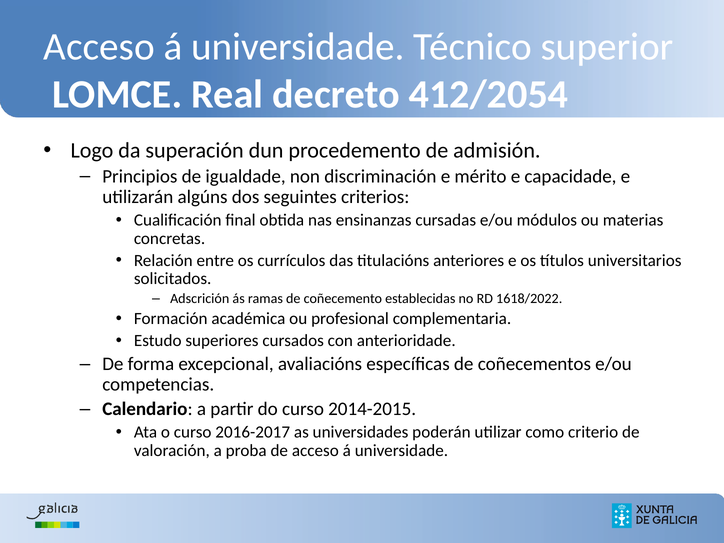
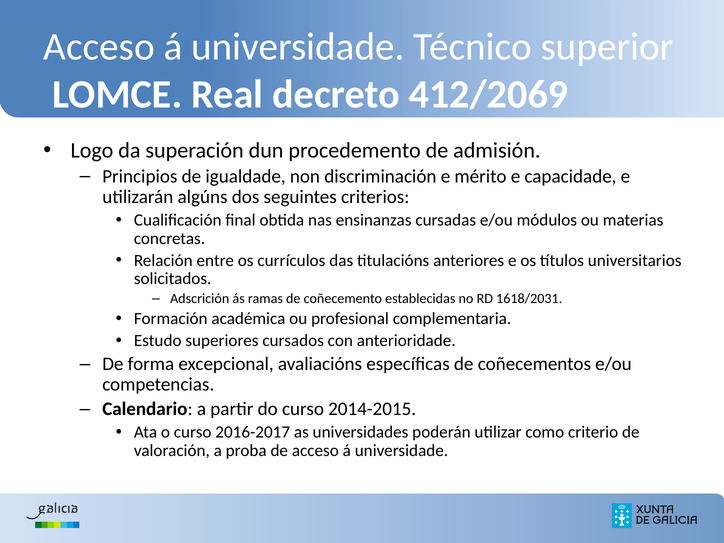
412/2054: 412/2054 -> 412/2069
1618/2022: 1618/2022 -> 1618/2031
